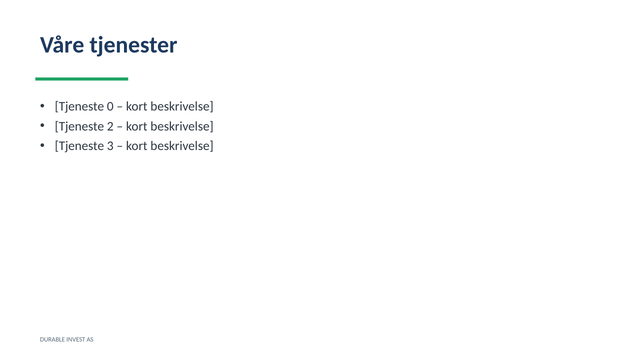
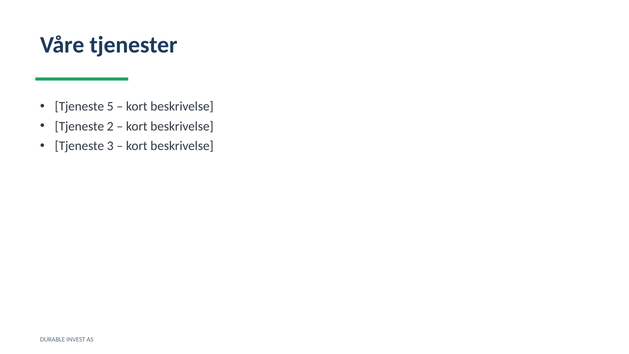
0: 0 -> 5
